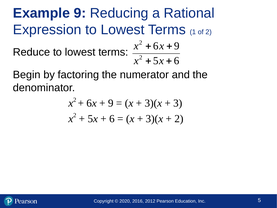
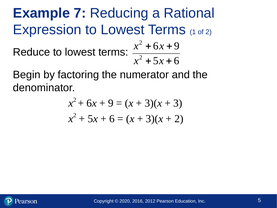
Example 9: 9 -> 7
